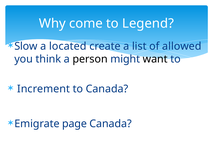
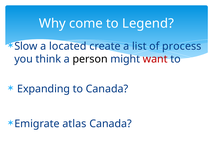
allowed: allowed -> process
want colour: black -> red
Increment: Increment -> Expanding
page: page -> atlas
